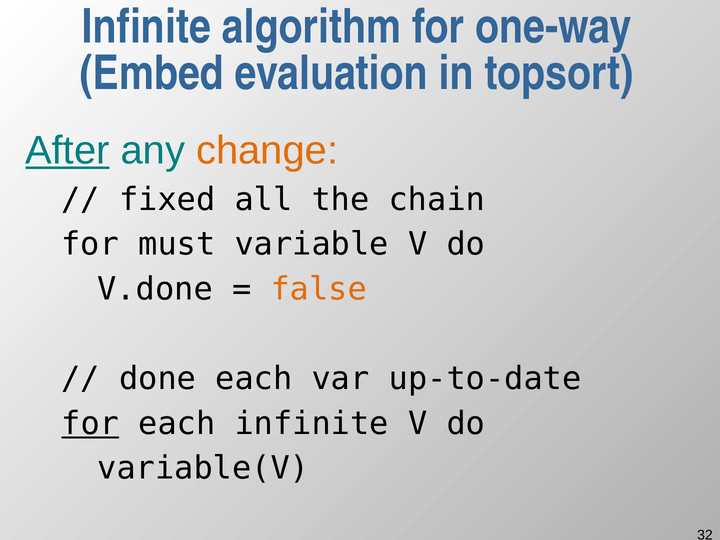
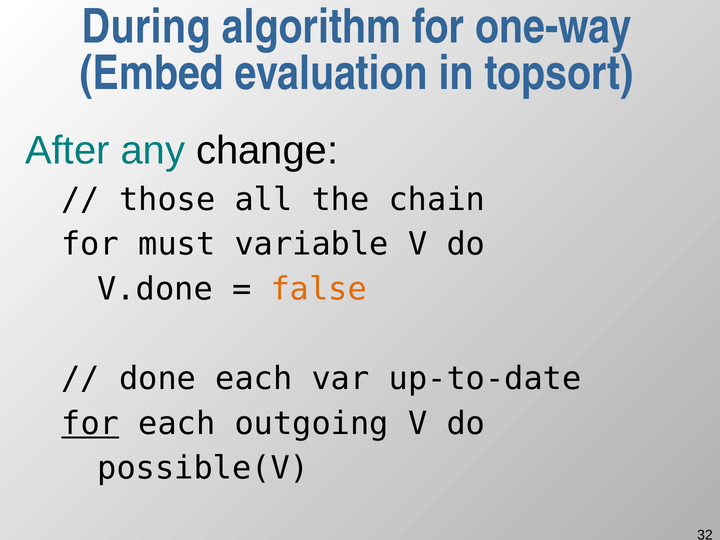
Infinite at (146, 27): Infinite -> During
After underline: present -> none
change colour: orange -> black
fixed: fixed -> those
each infinite: infinite -> outgoing
variable(V: variable(V -> possible(V
